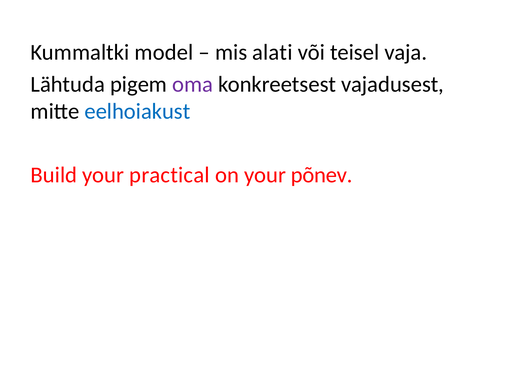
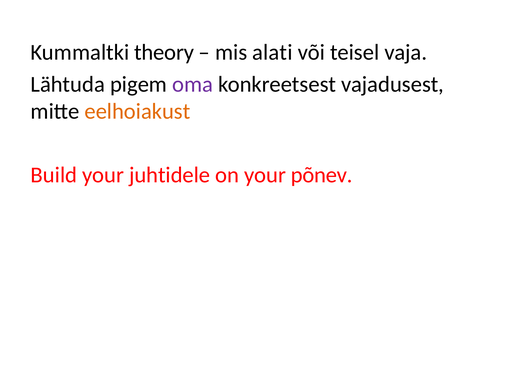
model: model -> theory
eelhoiakust colour: blue -> orange
practical: practical -> juhtidele
